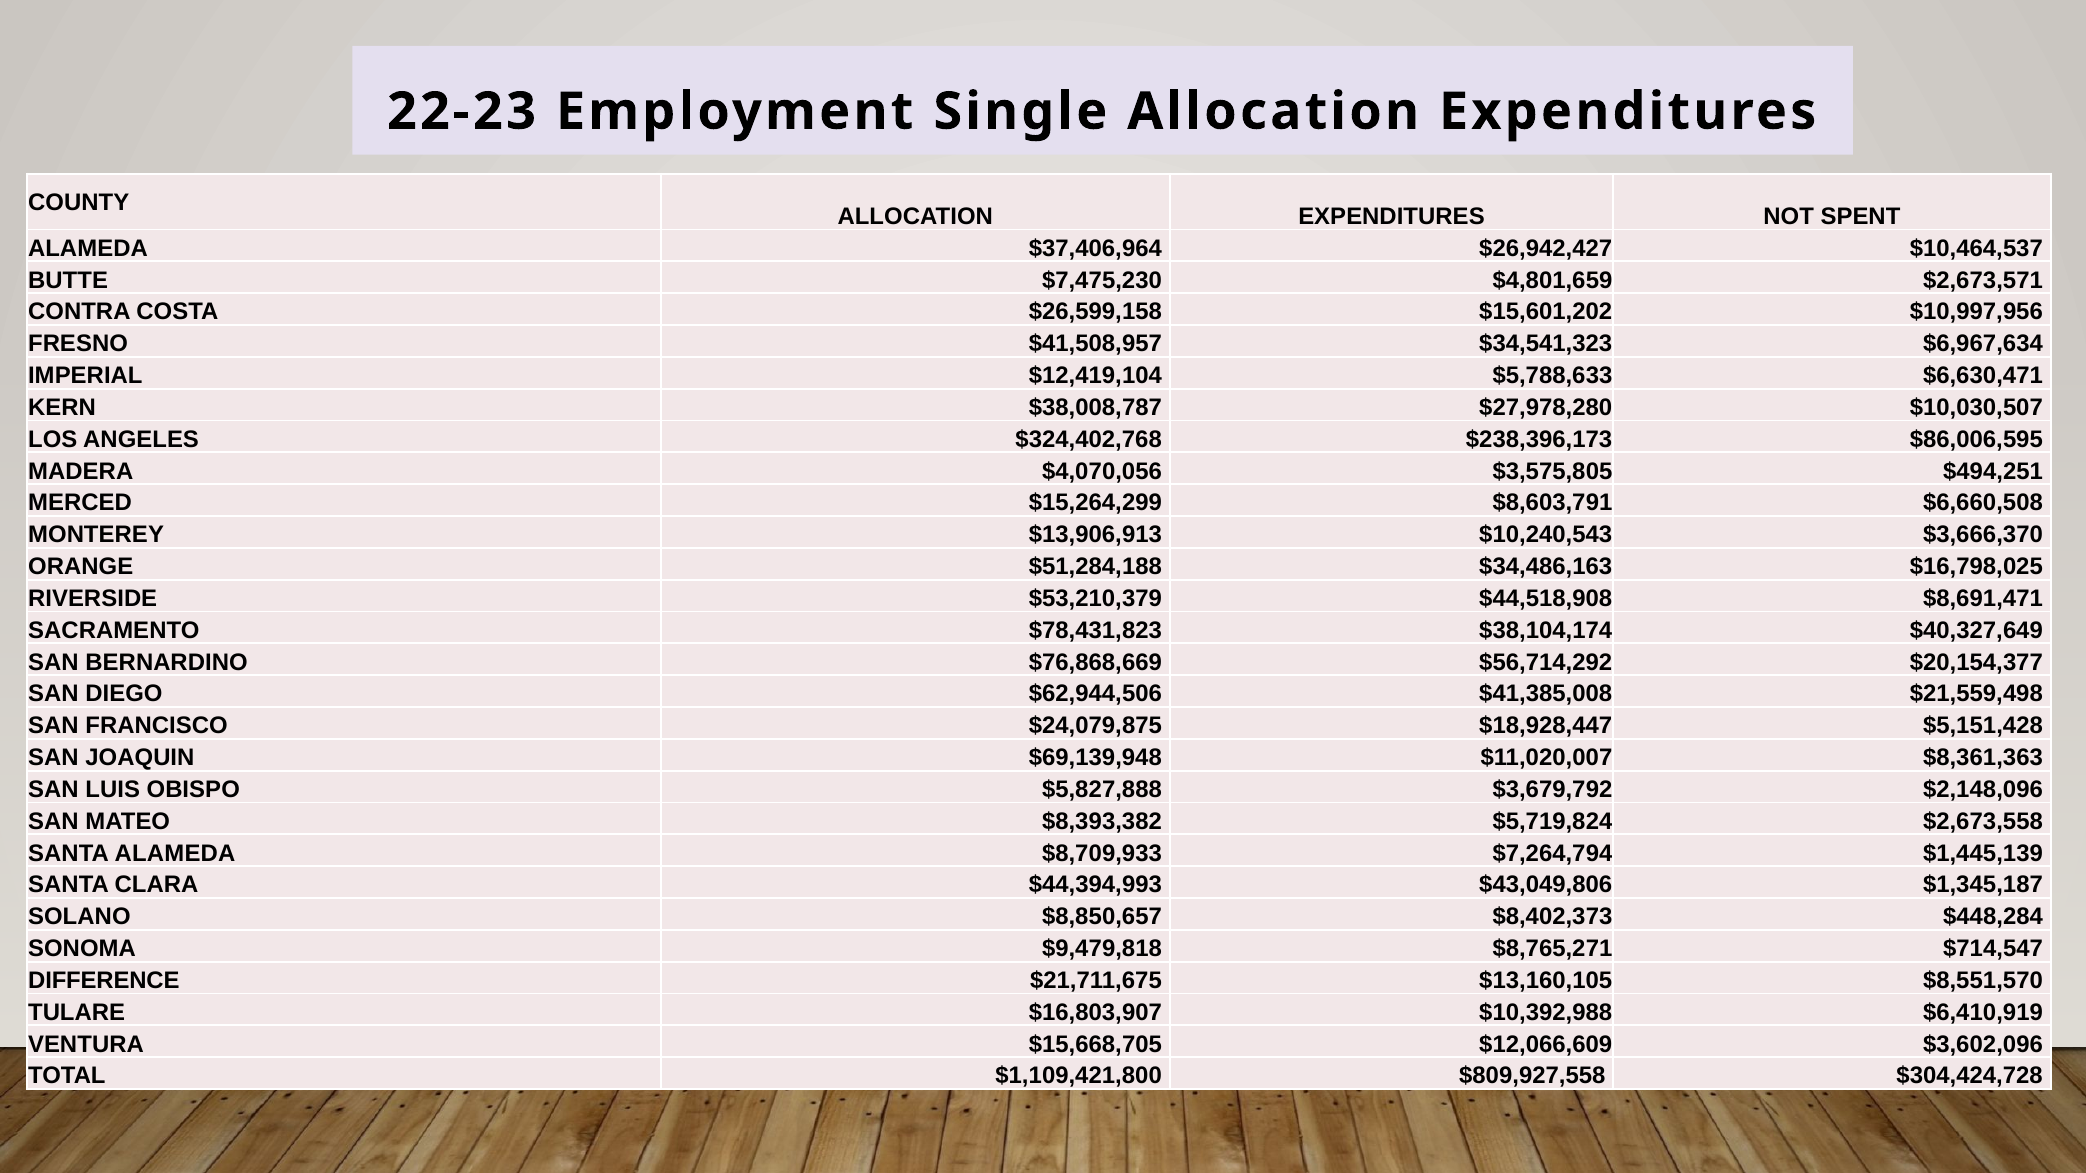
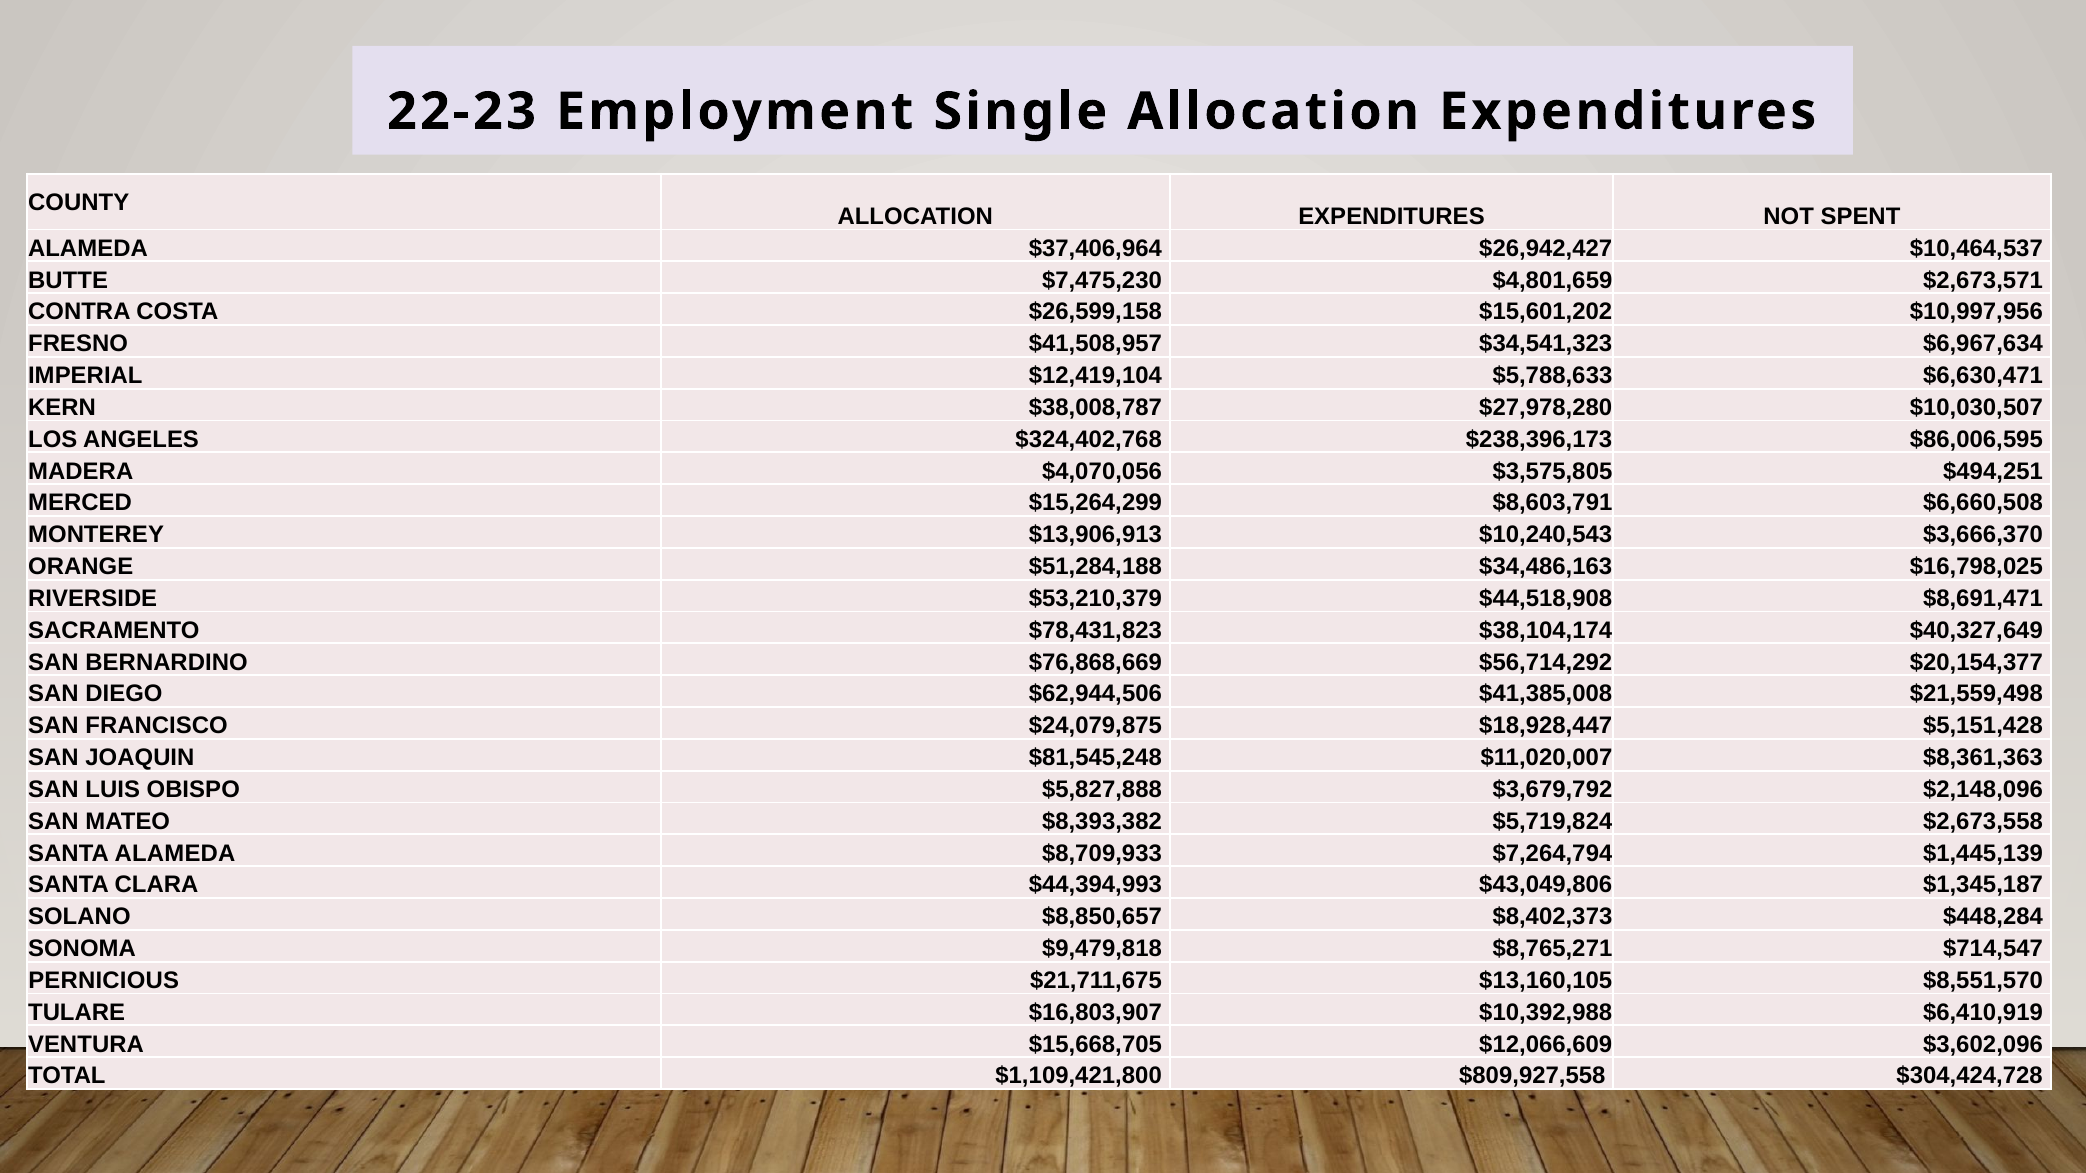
$69,139,948: $69,139,948 -> $81,545,248
DIFFERENCE: DIFFERENCE -> PERNICIOUS
